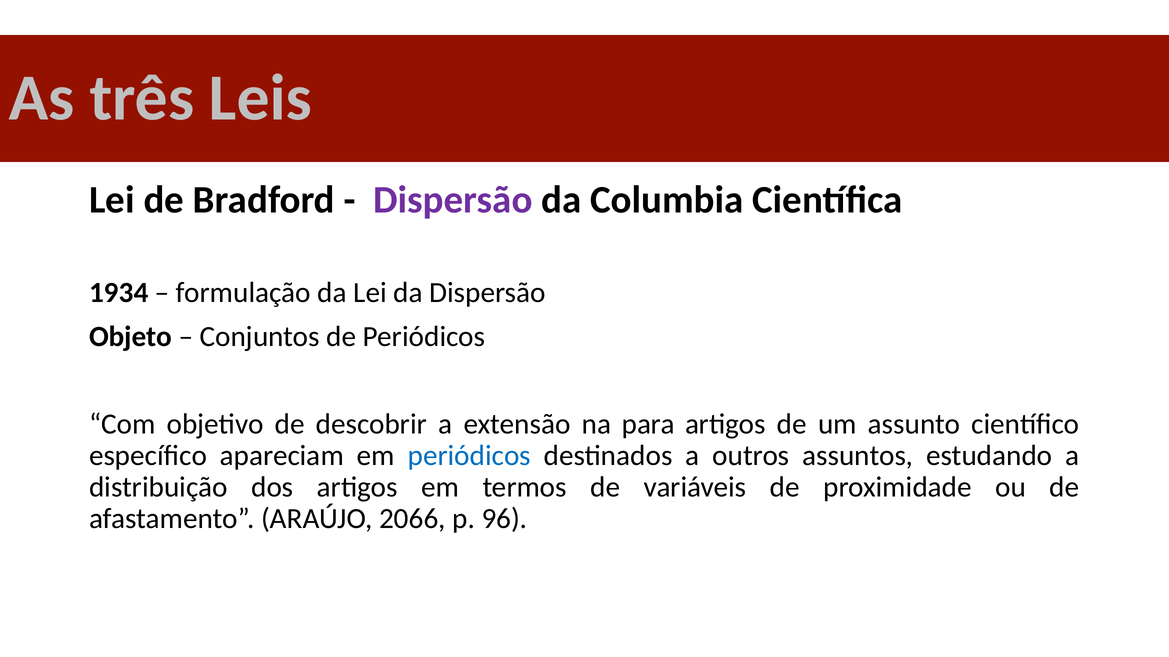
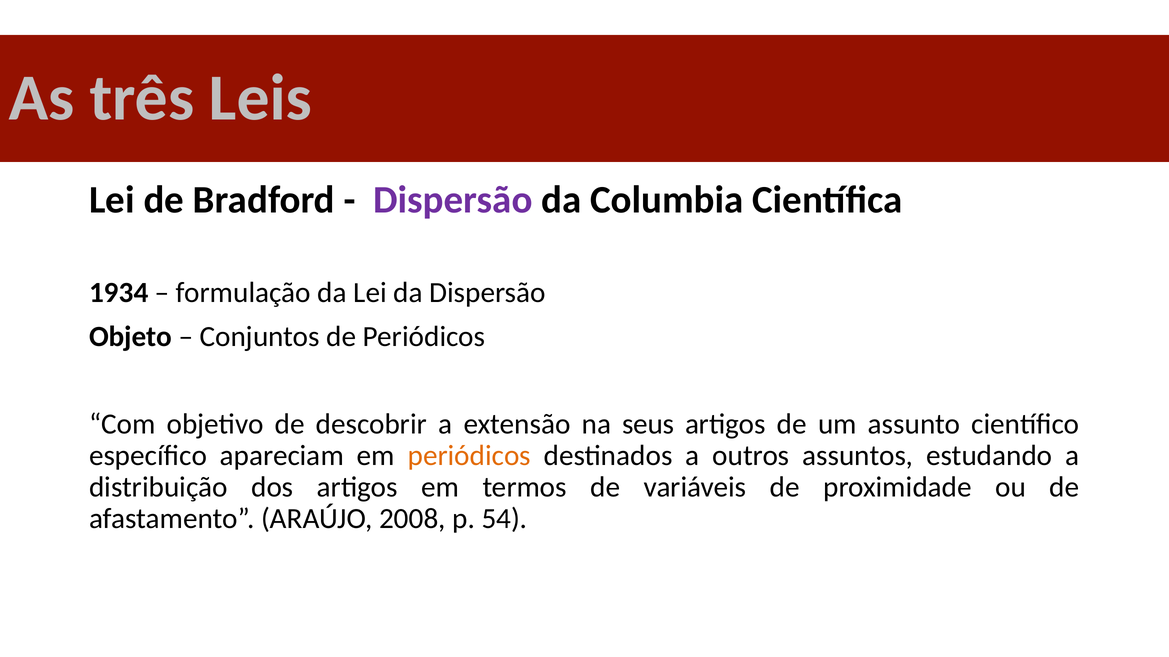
para: para -> seus
periódicos at (469, 456) colour: blue -> orange
2066: 2066 -> 2008
96: 96 -> 54
